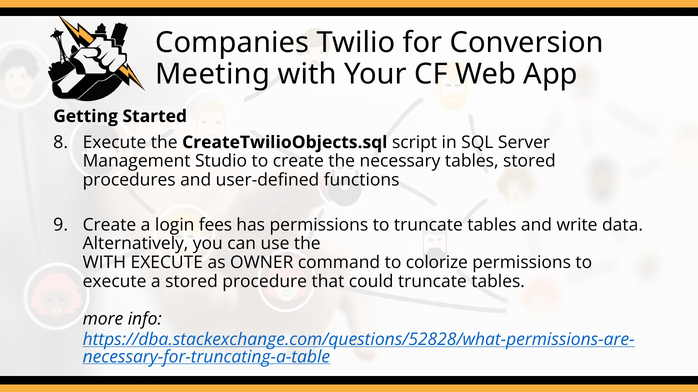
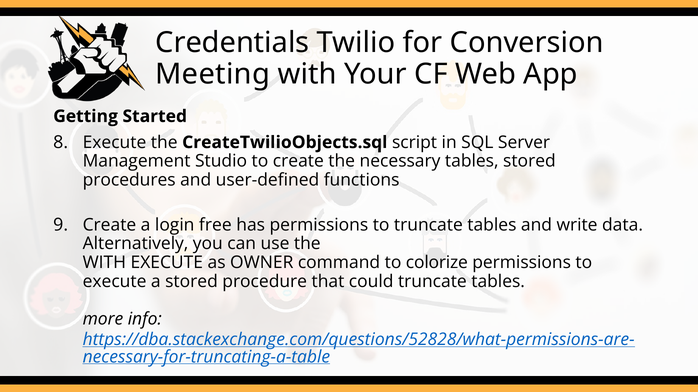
Companies: Companies -> Credentials
fees: fees -> free
